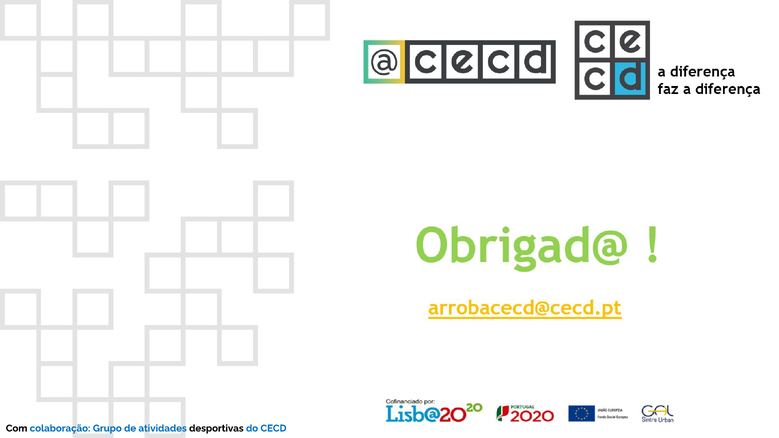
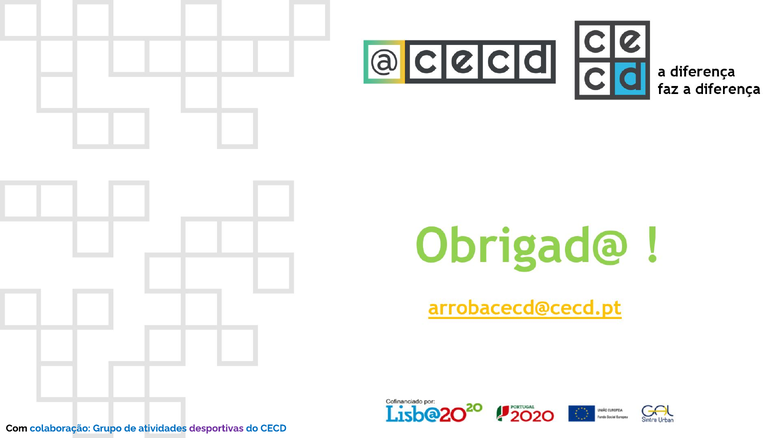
desportivas colour: black -> purple
